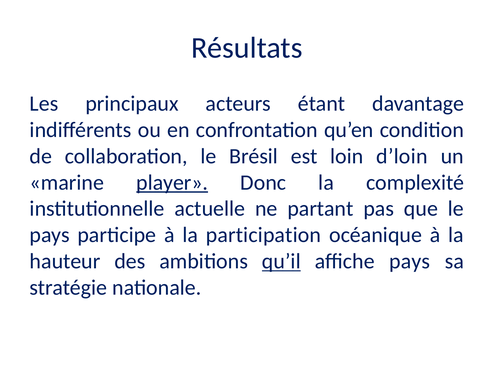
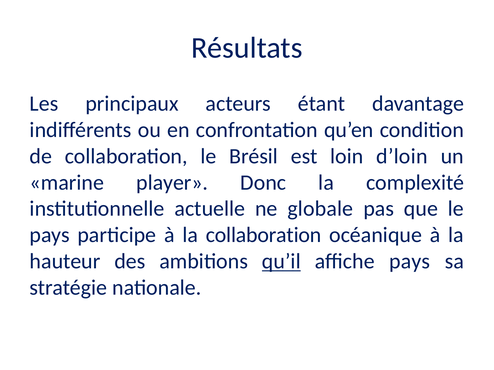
player underline: present -> none
partant: partant -> globale
la participation: participation -> collaboration
